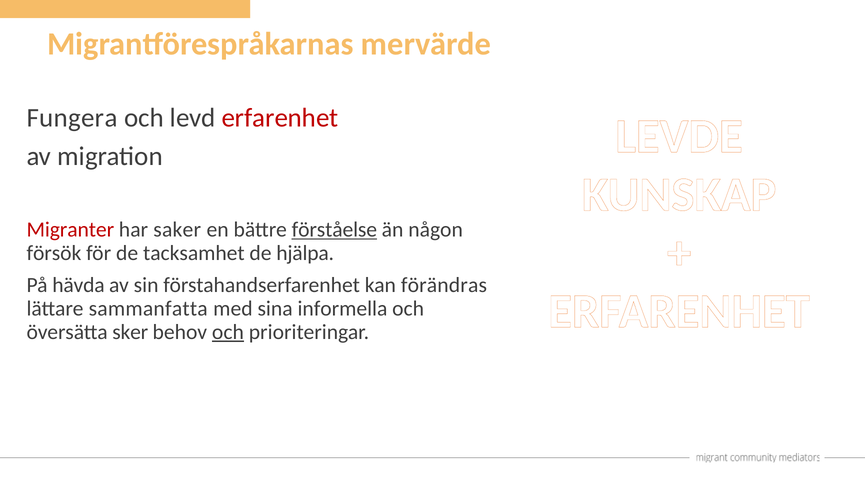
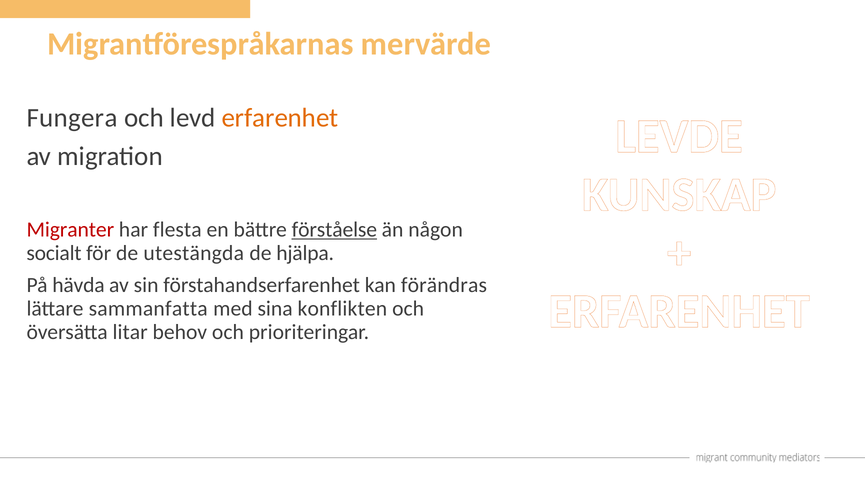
erfarenhet at (280, 118) colour: red -> orange
saker: saker -> flesta
försök: försök -> socialt
tacksamhet: tacksamhet -> utestängda
informella: informella -> konflikten
sker: sker -> litar
och at (228, 332) underline: present -> none
